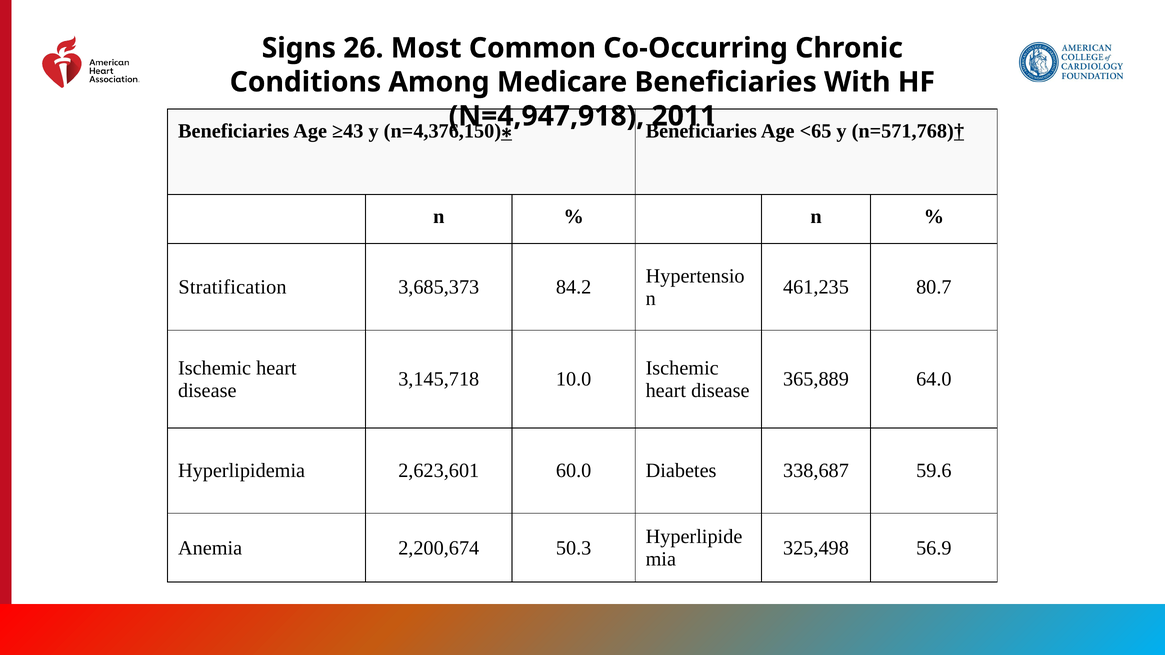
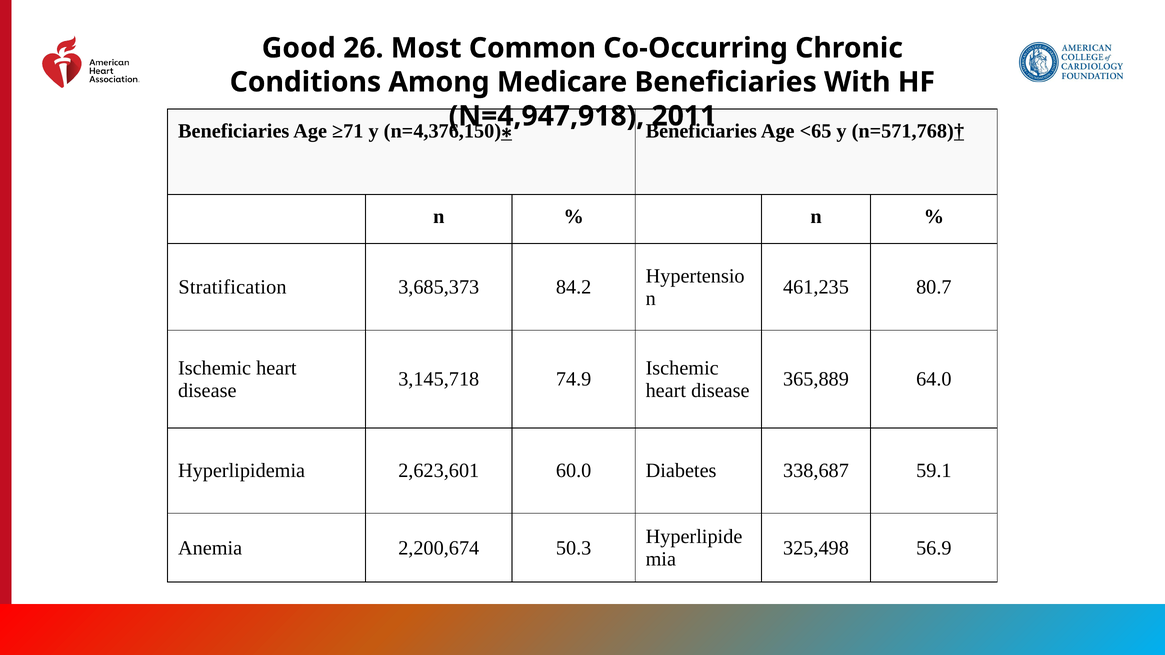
Signs: Signs -> Good
≥43: ≥43 -> ≥71
10.0: 10.0 -> 74.9
59.6: 59.6 -> 59.1
